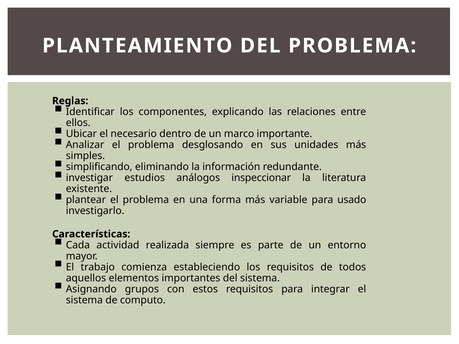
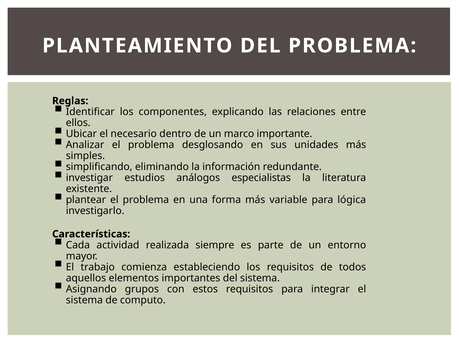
inspeccionar: inspeccionar -> especialistas
usado: usado -> lógica
